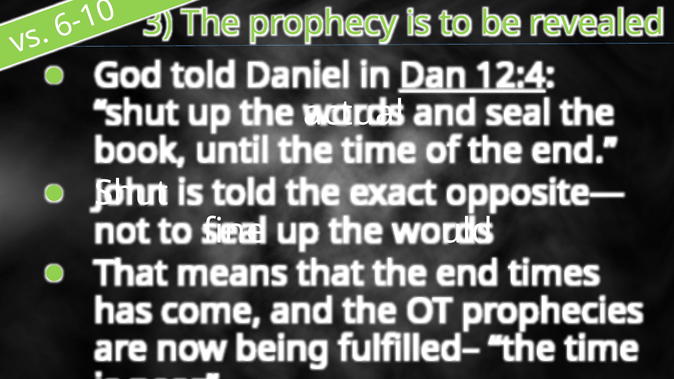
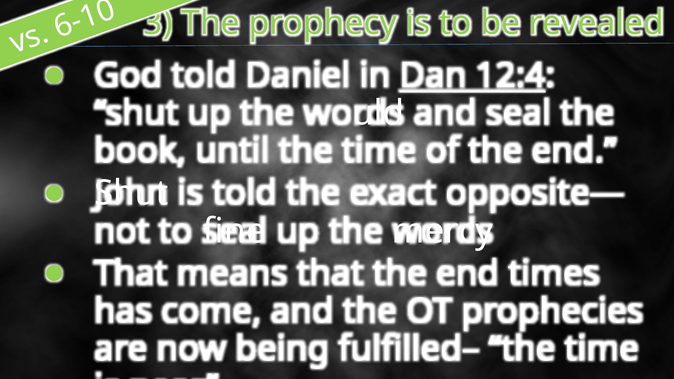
actual: actual -> would
would: would -> mercy
